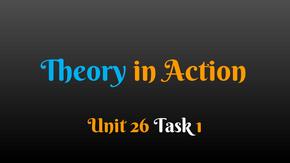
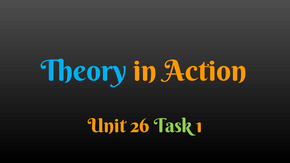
Task colour: white -> light green
